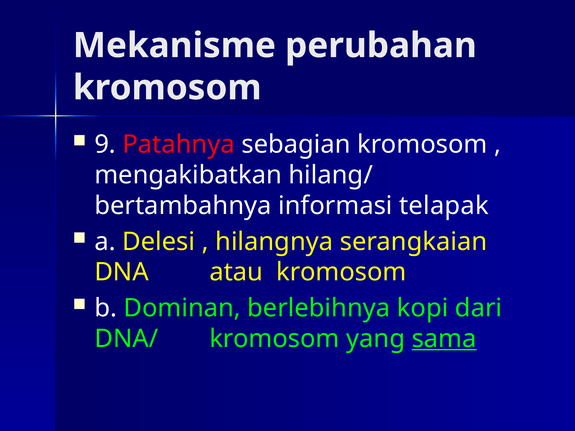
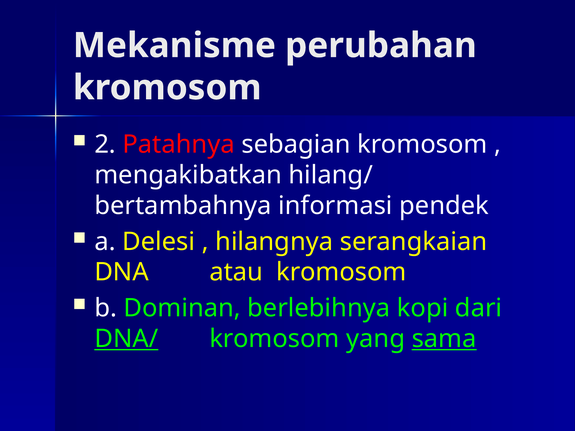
9: 9 -> 2
telapak: telapak -> pendek
DNA/ underline: none -> present
